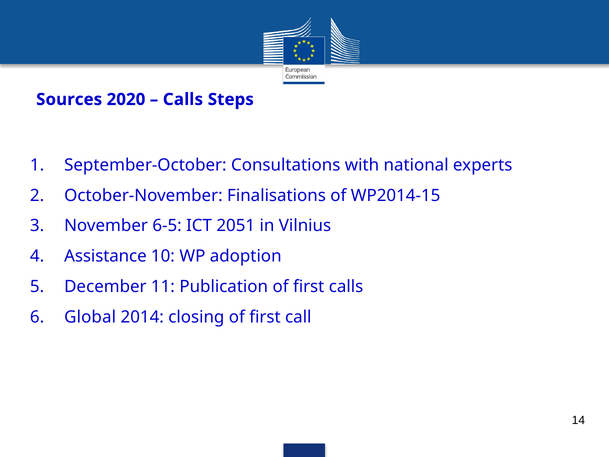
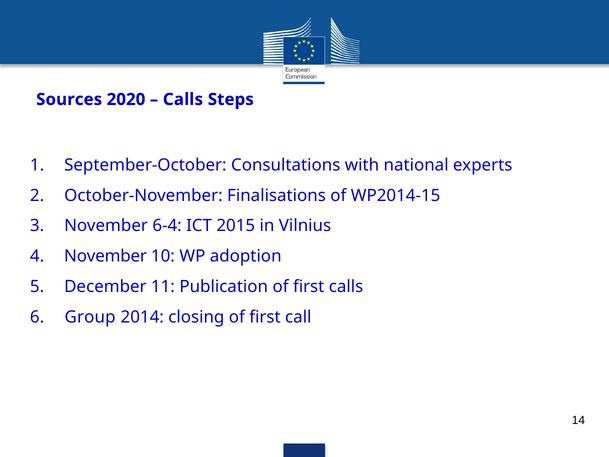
6-5: 6-5 -> 6-4
2051: 2051 -> 2015
Assistance at (105, 256): Assistance -> November
Global: Global -> Group
